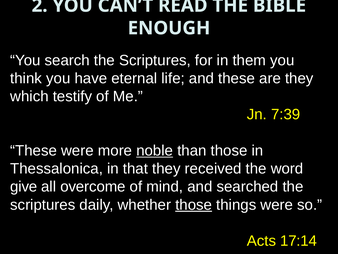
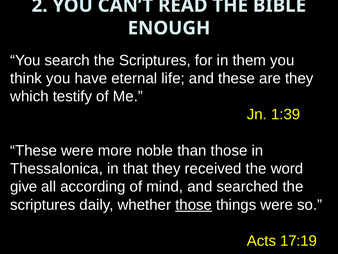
7:39: 7:39 -> 1:39
noble underline: present -> none
overcome: overcome -> according
17:14: 17:14 -> 17:19
